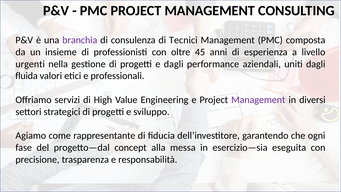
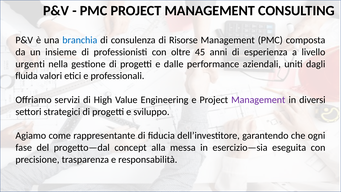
branchia colour: purple -> blue
Tecnici: Tecnici -> Risorse
e dagli: dagli -> dalle
